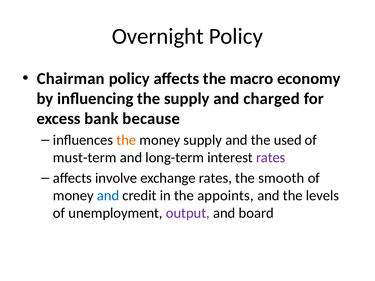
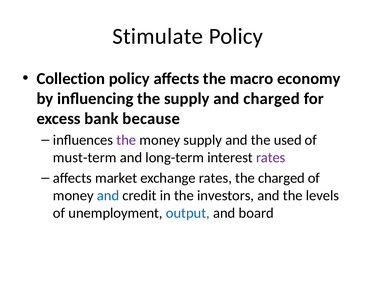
Overnight: Overnight -> Stimulate
Chairman: Chairman -> Collection
the at (126, 140) colour: orange -> purple
involve: involve -> market
the smooth: smooth -> charged
appoints: appoints -> investors
output colour: purple -> blue
